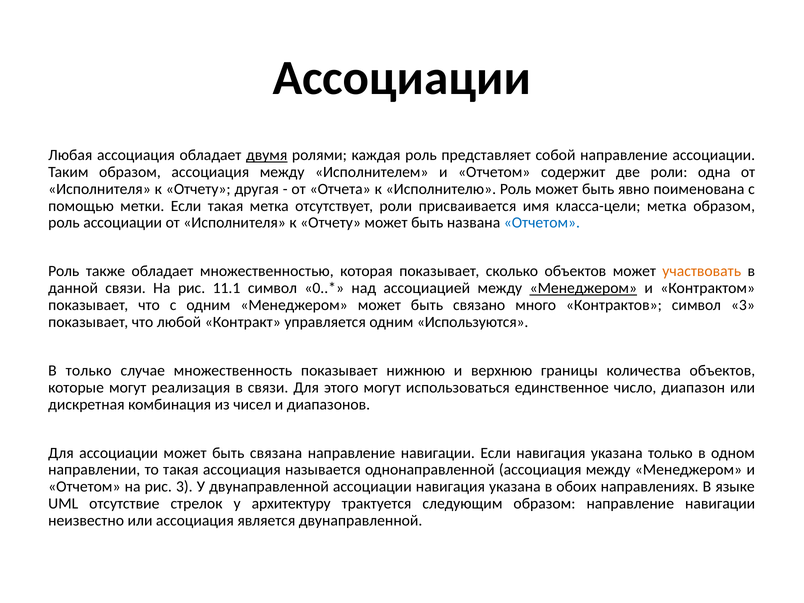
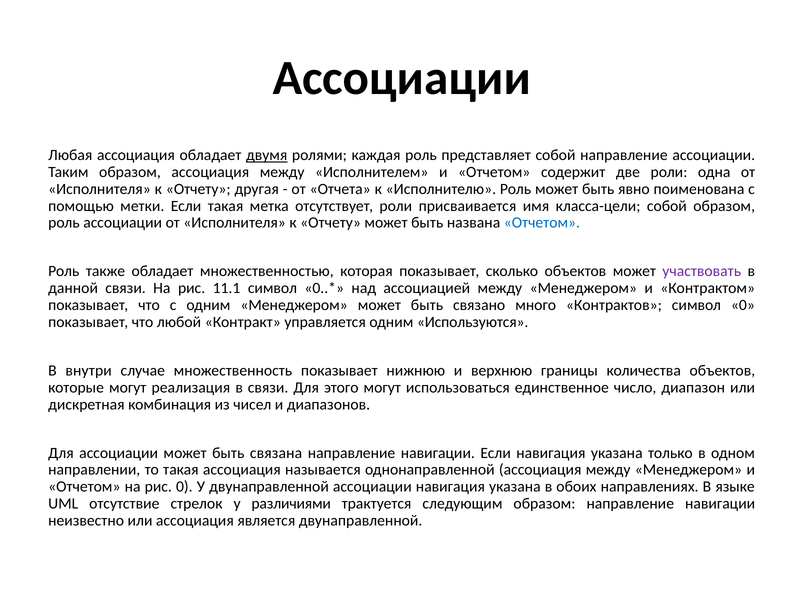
класса-цели метка: метка -> собой
участвовать colour: orange -> purple
Менеджером at (583, 288) underline: present -> none
символ 3: 3 -> 0
В только: только -> внутри
рис 3: 3 -> 0
архитектуру: архитектуру -> различиями
